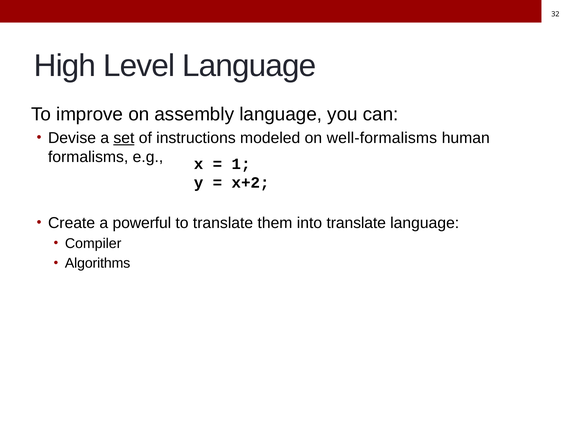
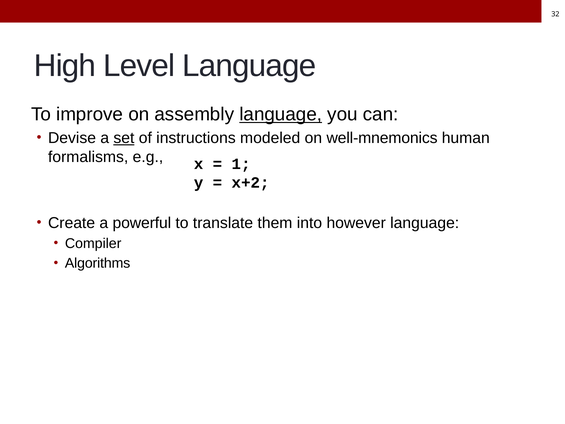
language at (281, 114) underline: none -> present
well-formalisms: well-formalisms -> well-mnemonics
into translate: translate -> however
